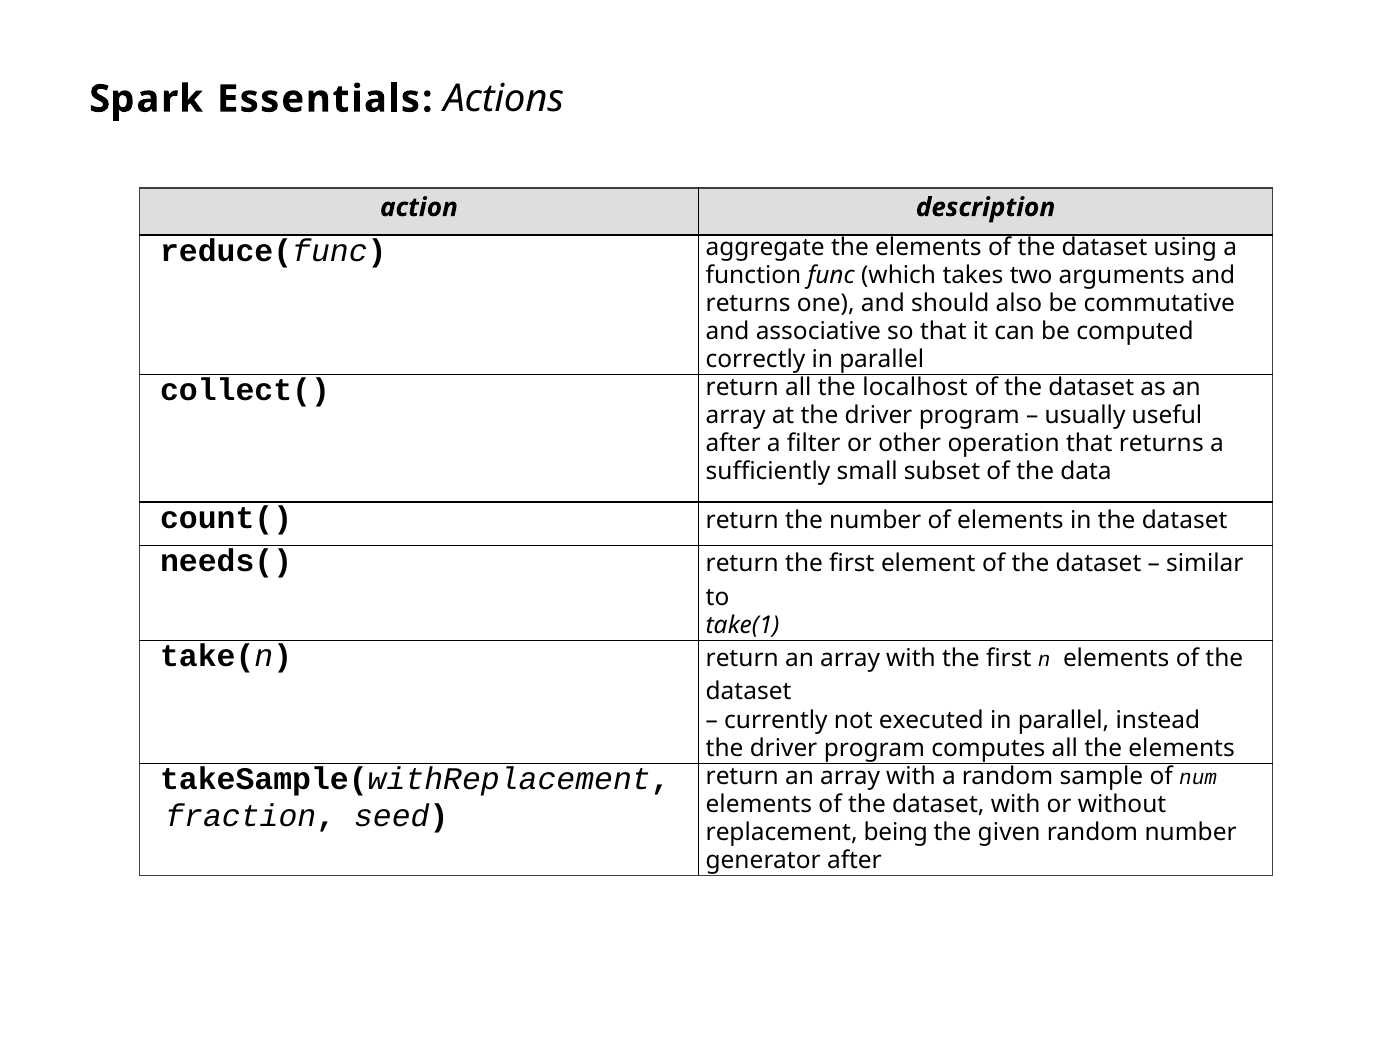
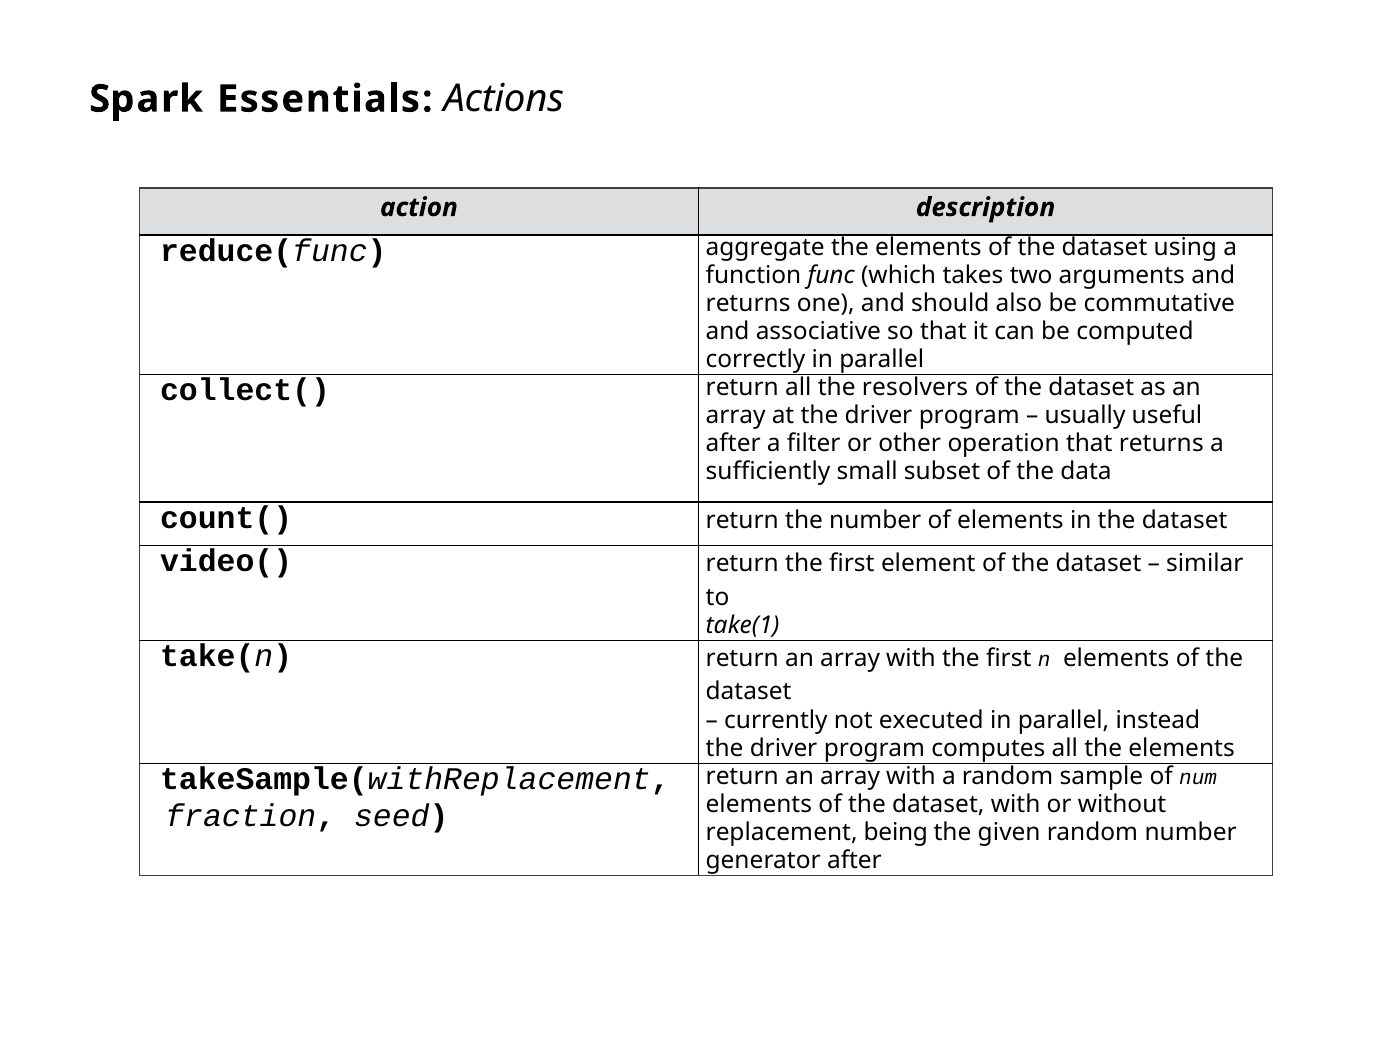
localhost: localhost -> resolvers
needs(: needs( -> video(
